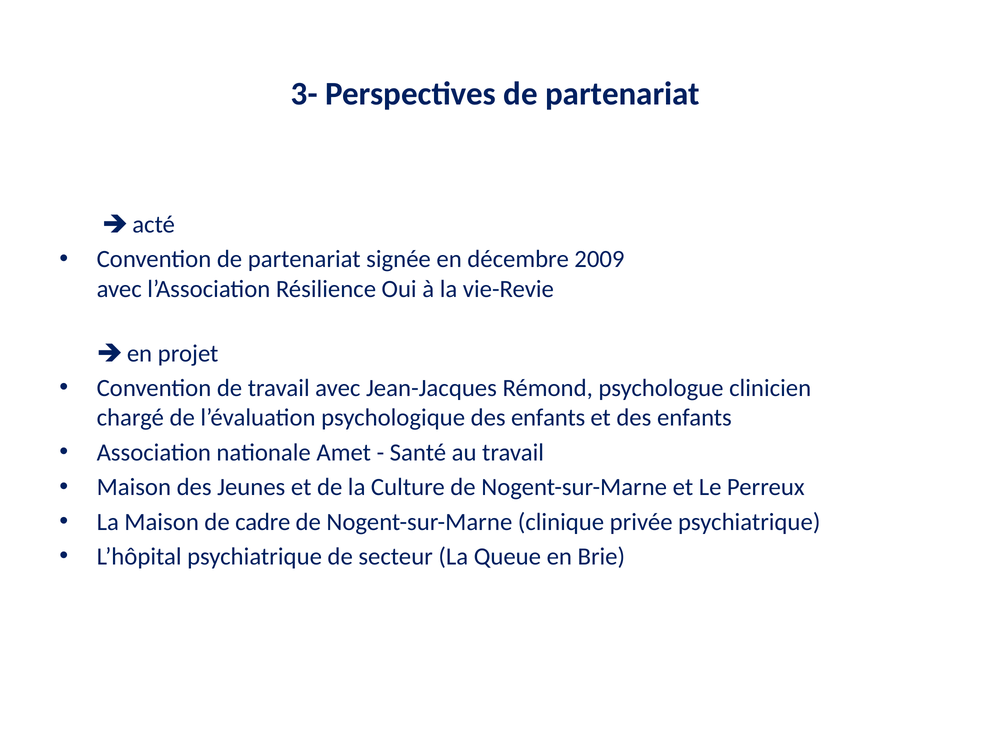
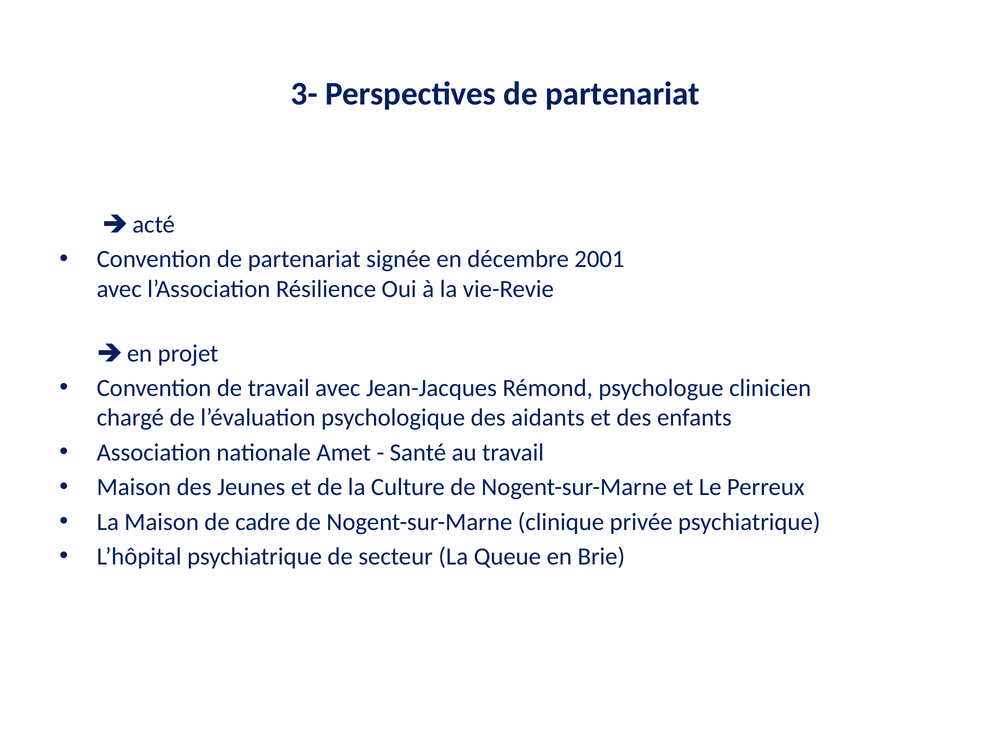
2009: 2009 -> 2001
psychologique des enfants: enfants -> aidants
